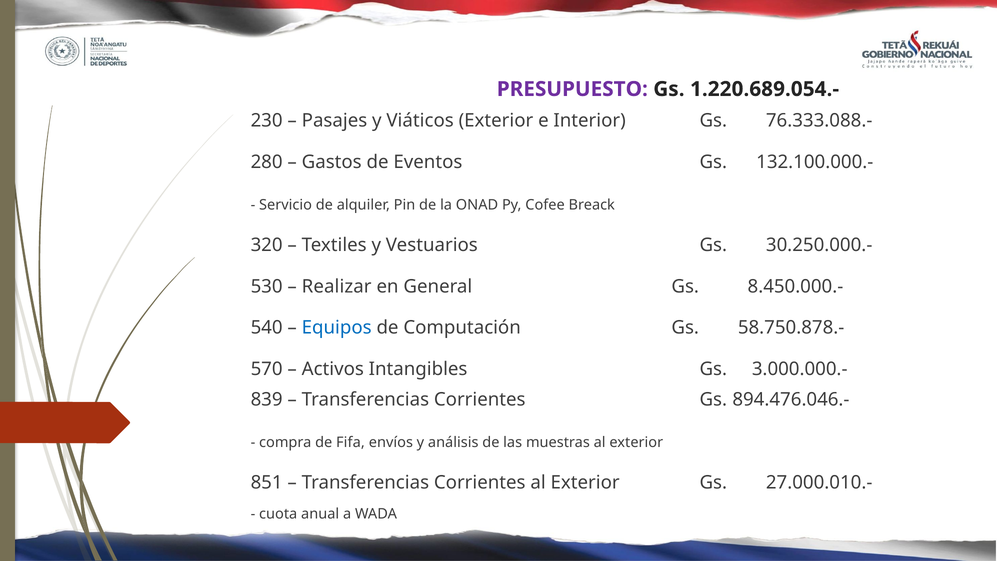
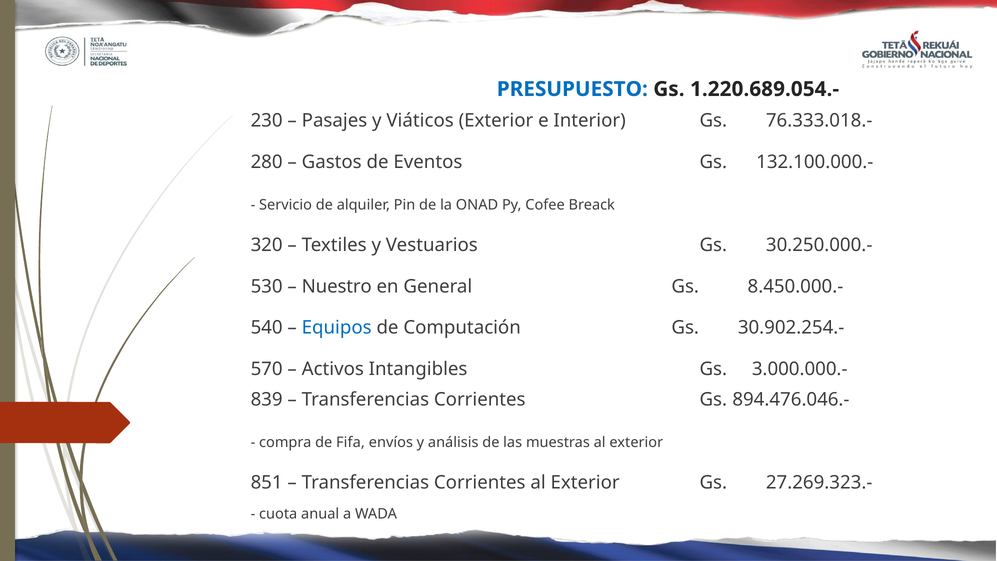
PRESUPUESTO colour: purple -> blue
76.333.088.-: 76.333.088.- -> 76.333.018.-
Realizar: Realizar -> Nuestro
58.750.878.-: 58.750.878.- -> 30.902.254.-
27.000.010.-: 27.000.010.- -> 27.269.323.-
